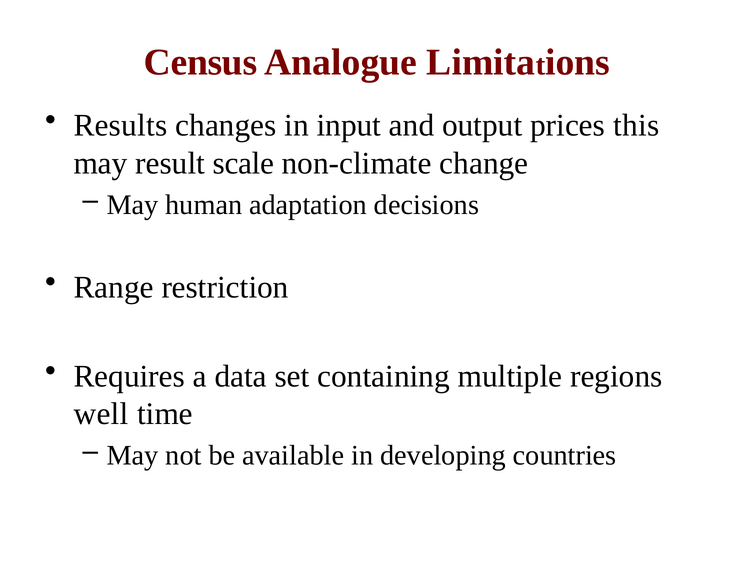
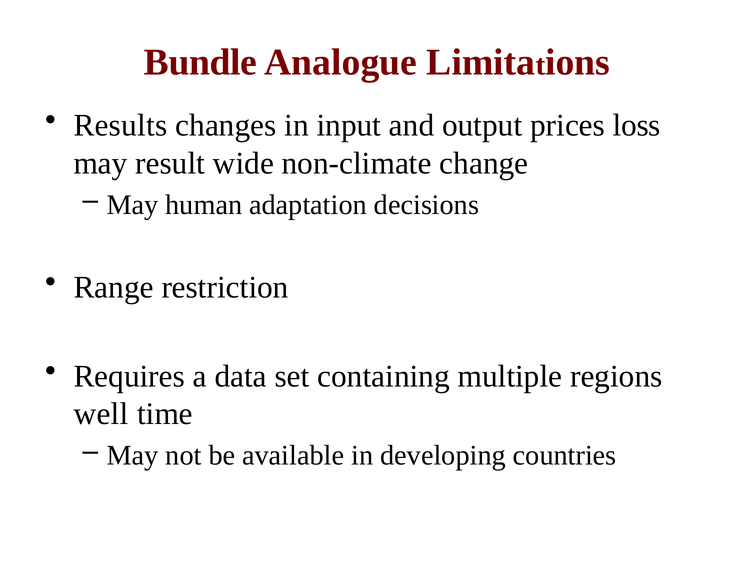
Census: Census -> Bundle
this: this -> loss
scale: scale -> wide
